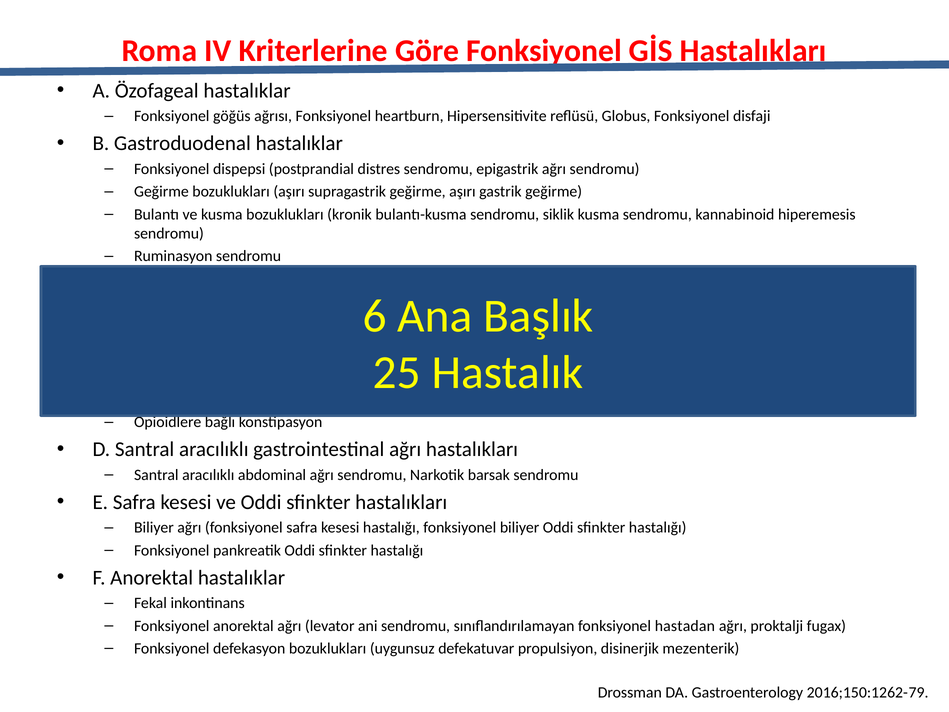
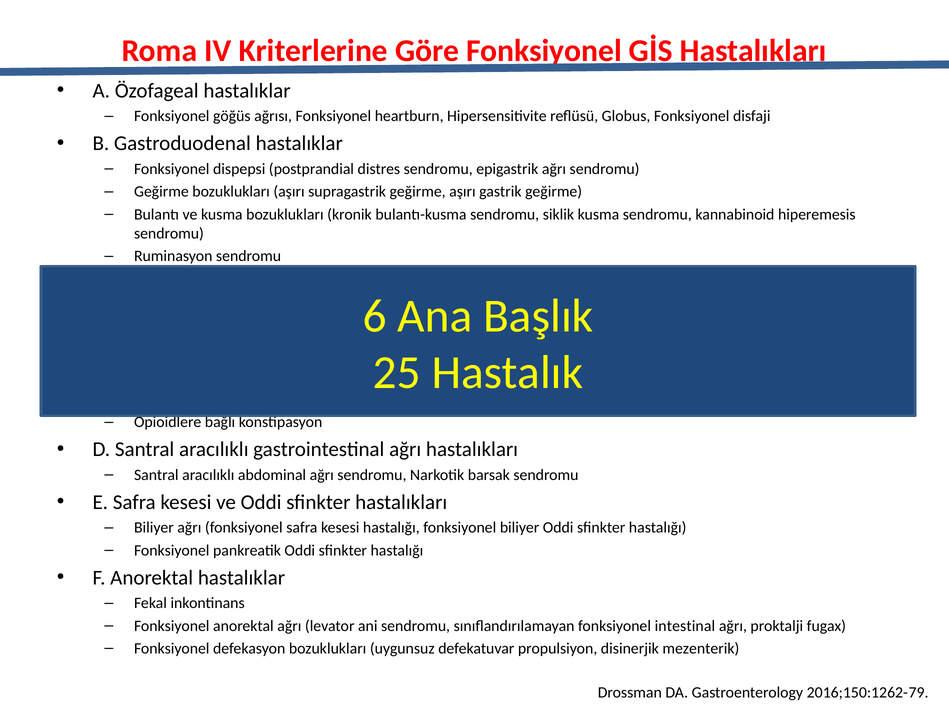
hastadan: hastadan -> intestinal
